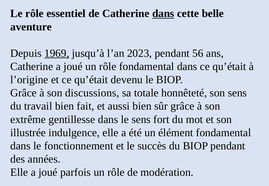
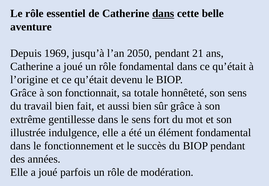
1969 underline: present -> none
2023: 2023 -> 2050
56: 56 -> 21
discussions: discussions -> fonctionnait
